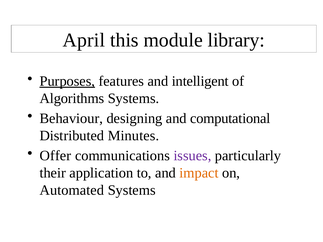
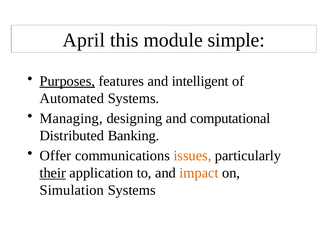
library: library -> simple
Algorithms: Algorithms -> Automated
Behaviour: Behaviour -> Managing
Minutes: Minutes -> Banking
issues colour: purple -> orange
their underline: none -> present
Automated: Automated -> Simulation
